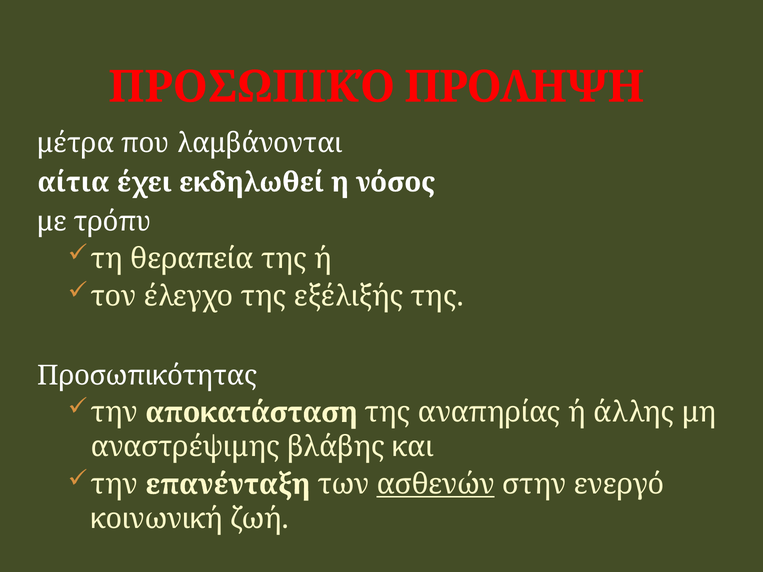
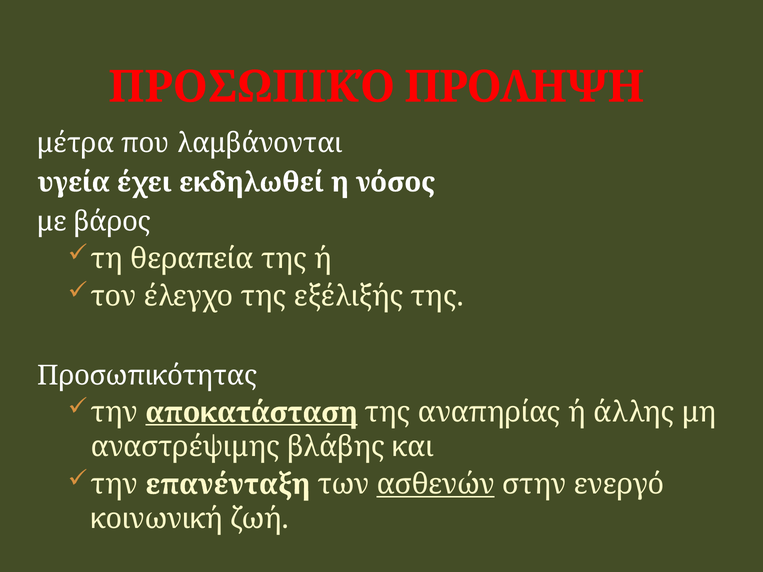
αίτια: αίτια -> υγεία
τρόπυ: τρόπυ -> βάρος
αποκατάσταση underline: none -> present
